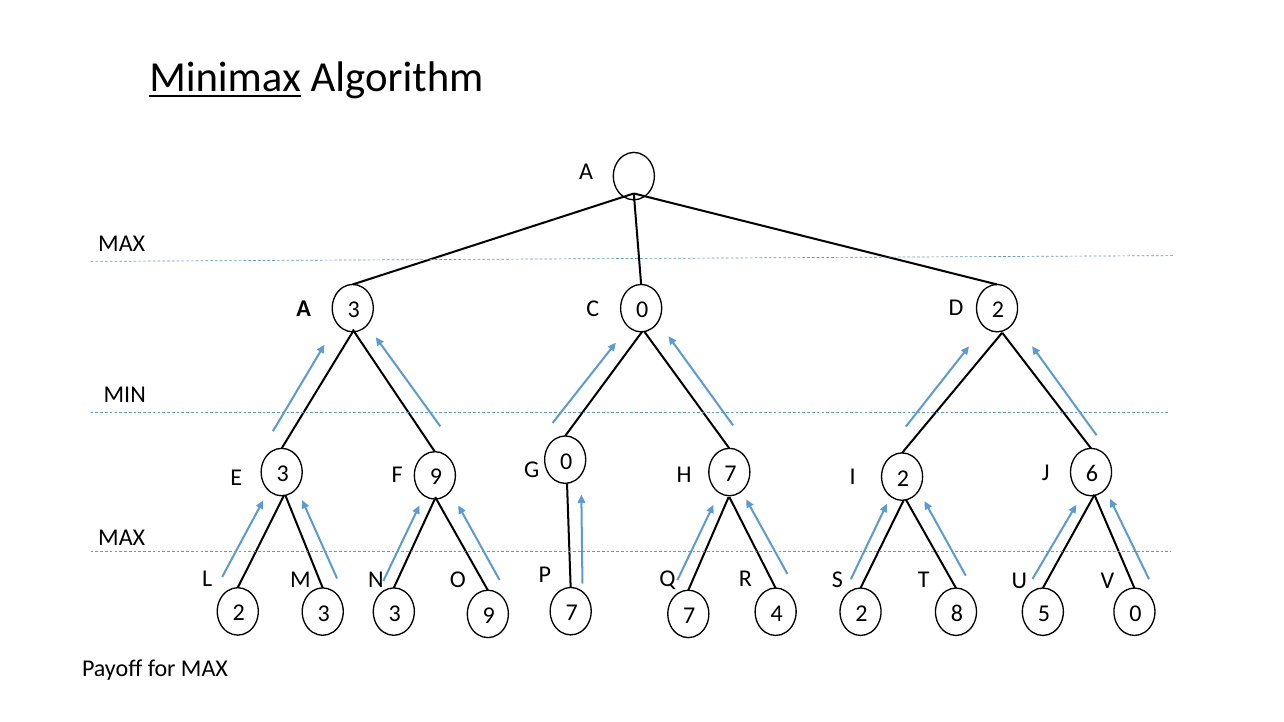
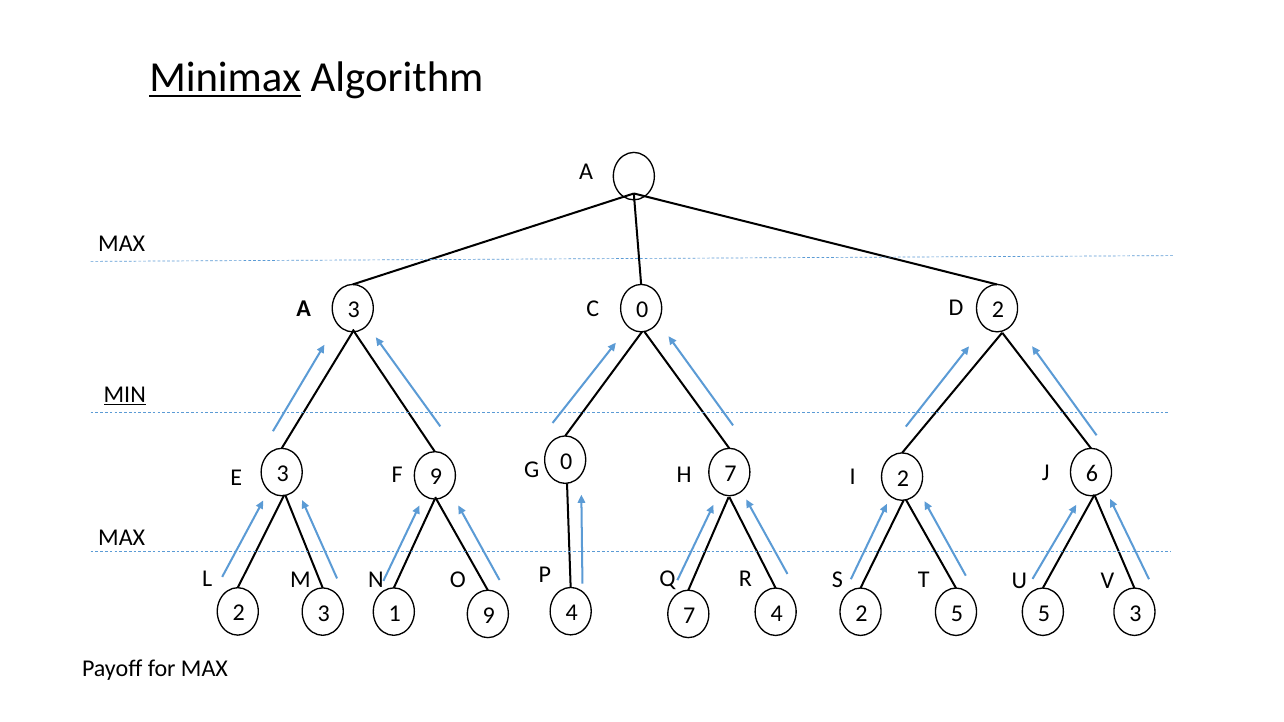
MIN underline: none -> present
3 3: 3 -> 1
9 7: 7 -> 4
2 8: 8 -> 5
5 0: 0 -> 3
